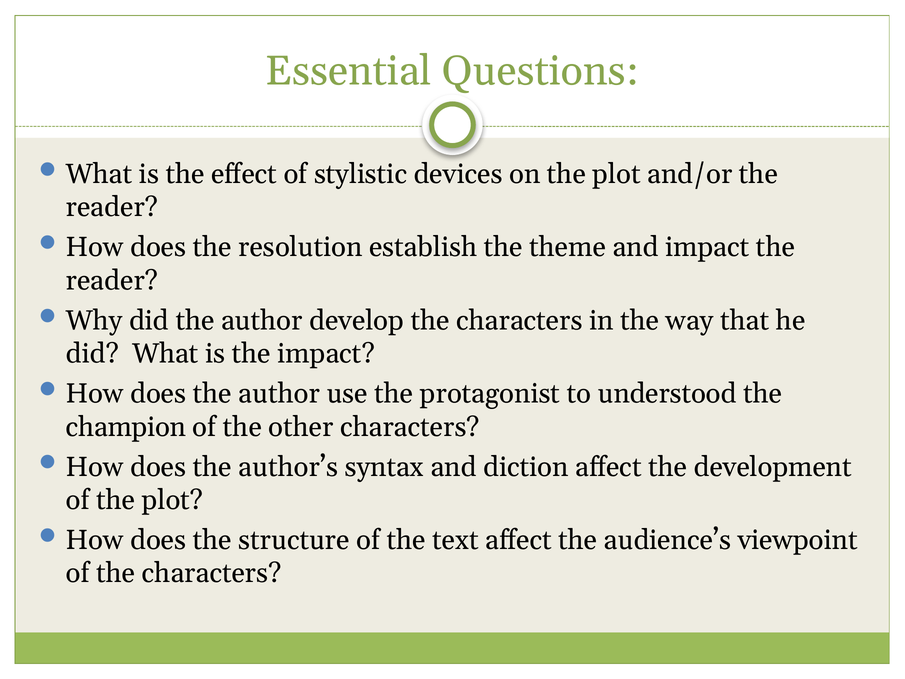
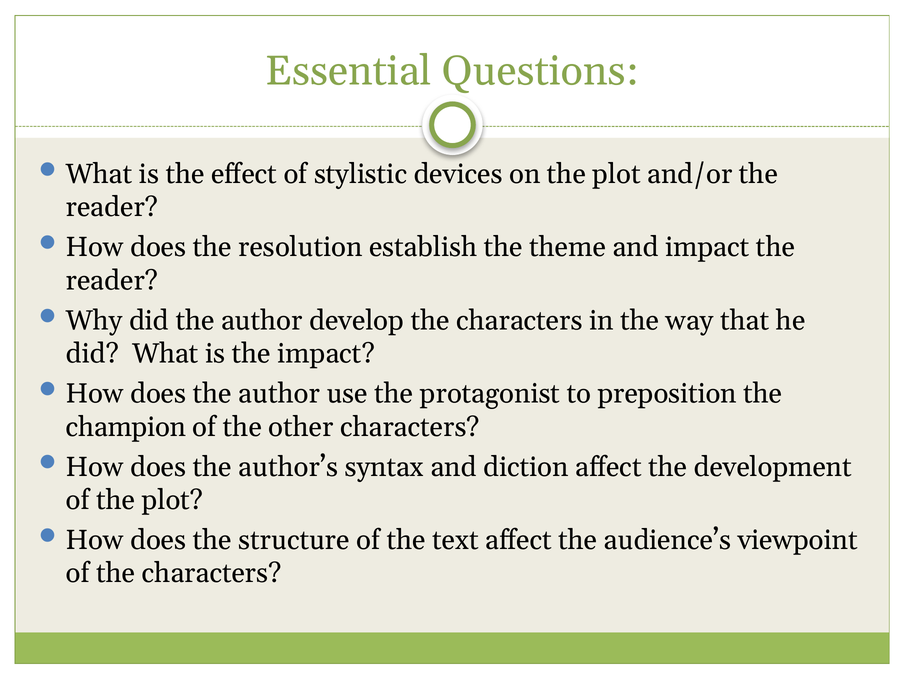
understood: understood -> preposition
